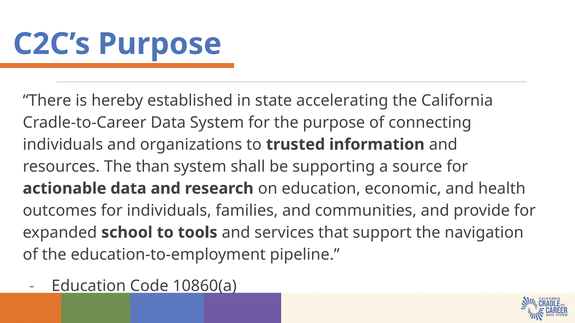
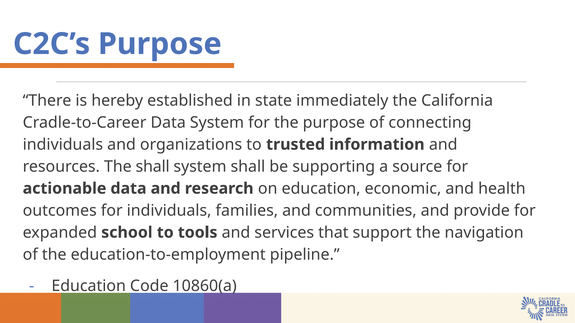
accelerating: accelerating -> immediately
The than: than -> shall
